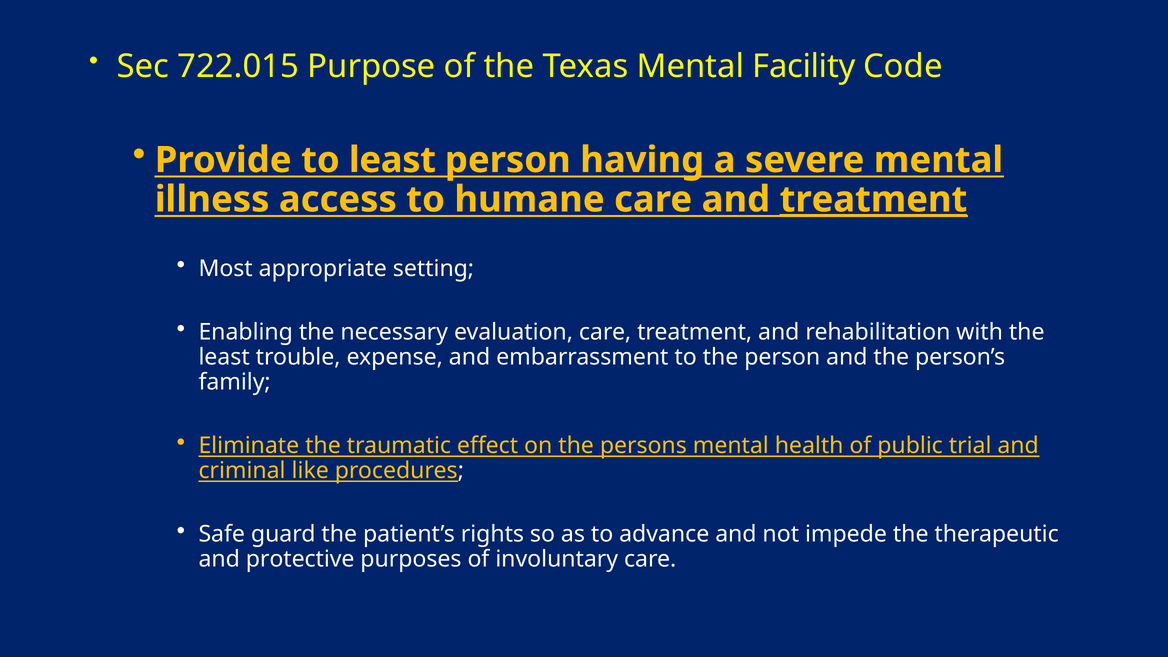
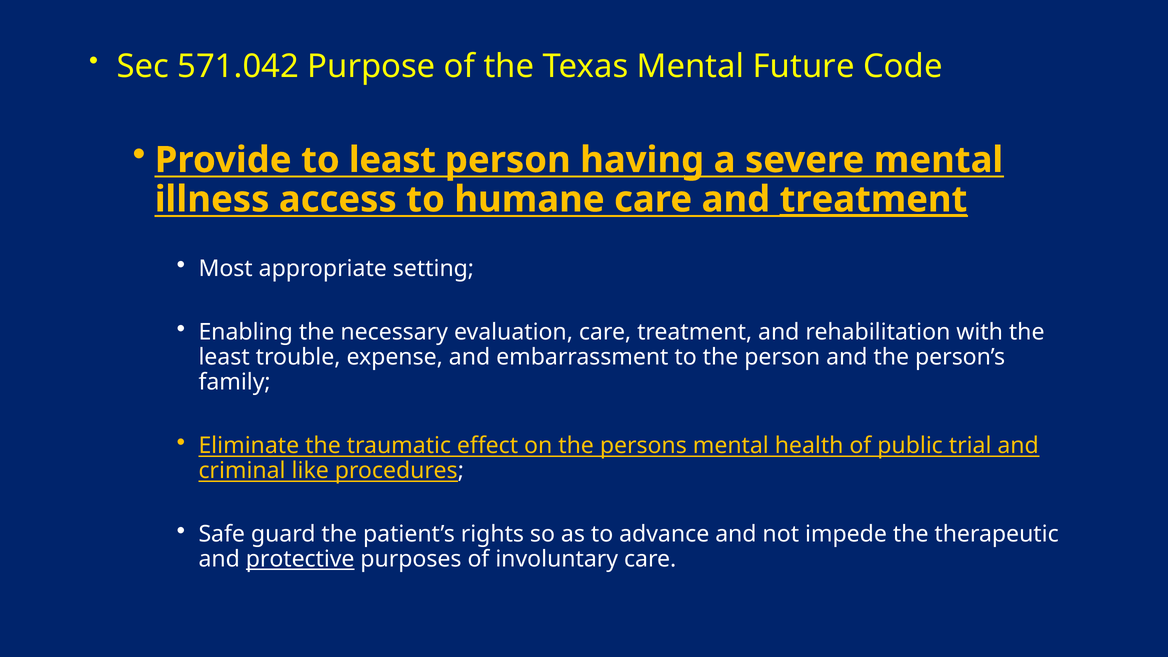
722.015: 722.015 -> 571.042
Facility: Facility -> Future
protective underline: none -> present
